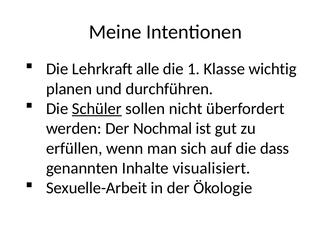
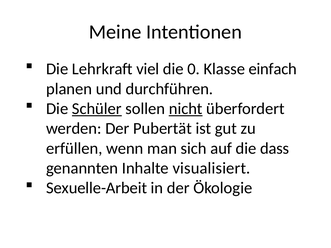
alle: alle -> viel
1: 1 -> 0
wichtig: wichtig -> einfach
nicht underline: none -> present
Nochmal: Nochmal -> Pubertät
